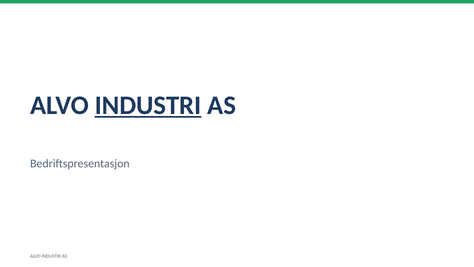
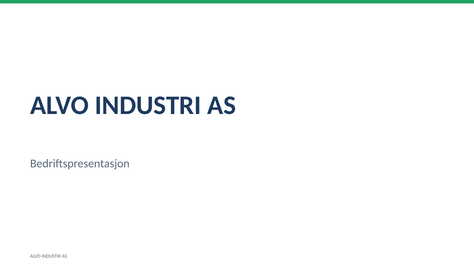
INDUSTRI at (148, 105) underline: present -> none
